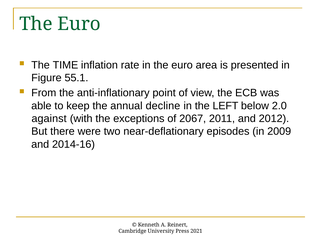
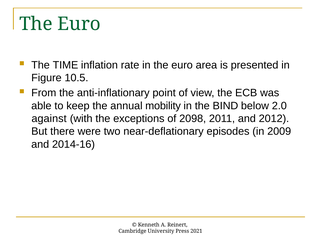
55.1: 55.1 -> 10.5
decline: decline -> mobility
LEFT: LEFT -> BIND
2067: 2067 -> 2098
